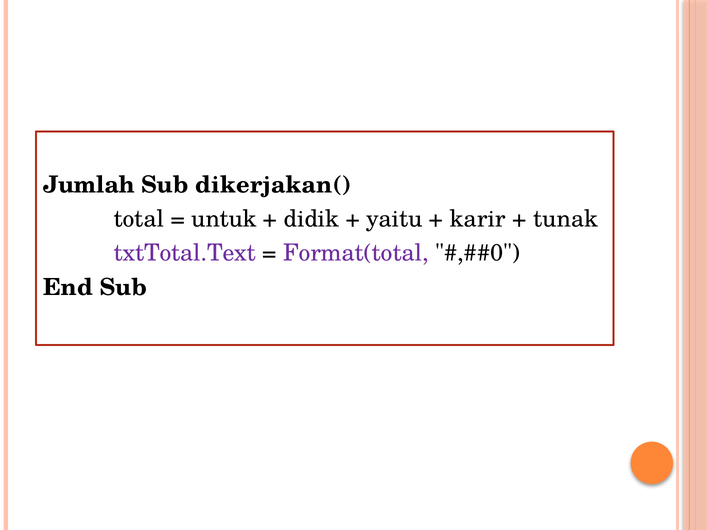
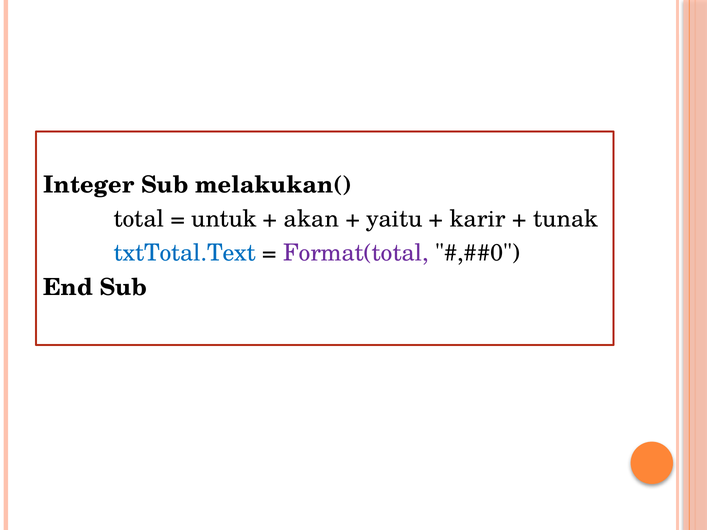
Jumlah: Jumlah -> Integer
dikerjakan(: dikerjakan( -> melakukan(
didik: didik -> akan
txtTotal.Text colour: purple -> blue
